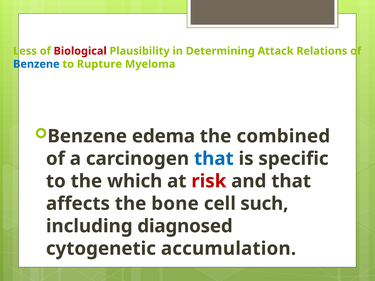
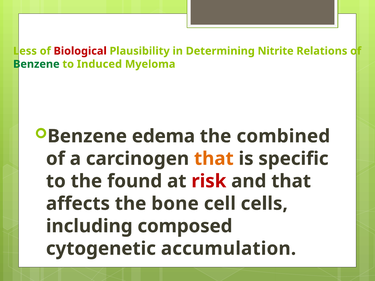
Attack: Attack -> Nitrite
Benzene at (36, 64) colour: blue -> green
Rupture: Rupture -> Induced
that at (214, 159) colour: blue -> orange
which: which -> found
such: such -> cells
diagnosed: diagnosed -> composed
